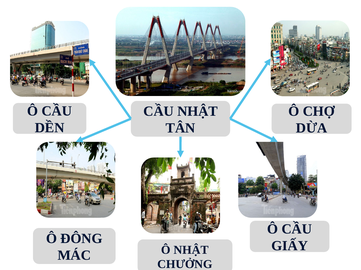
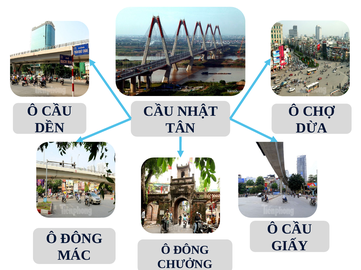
NHẬT at (191, 251): NHẬT -> ĐÔNG
